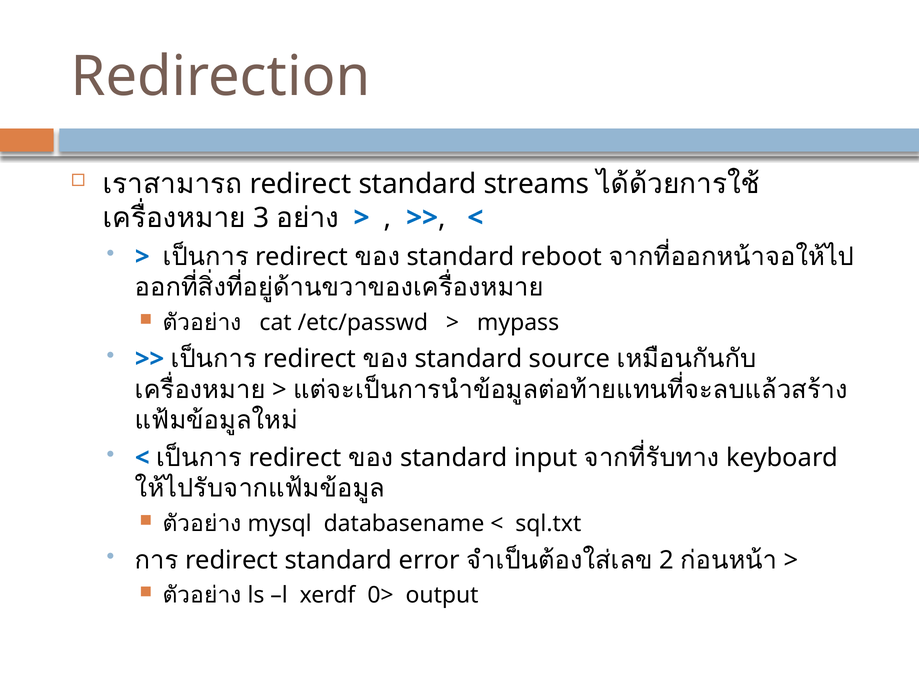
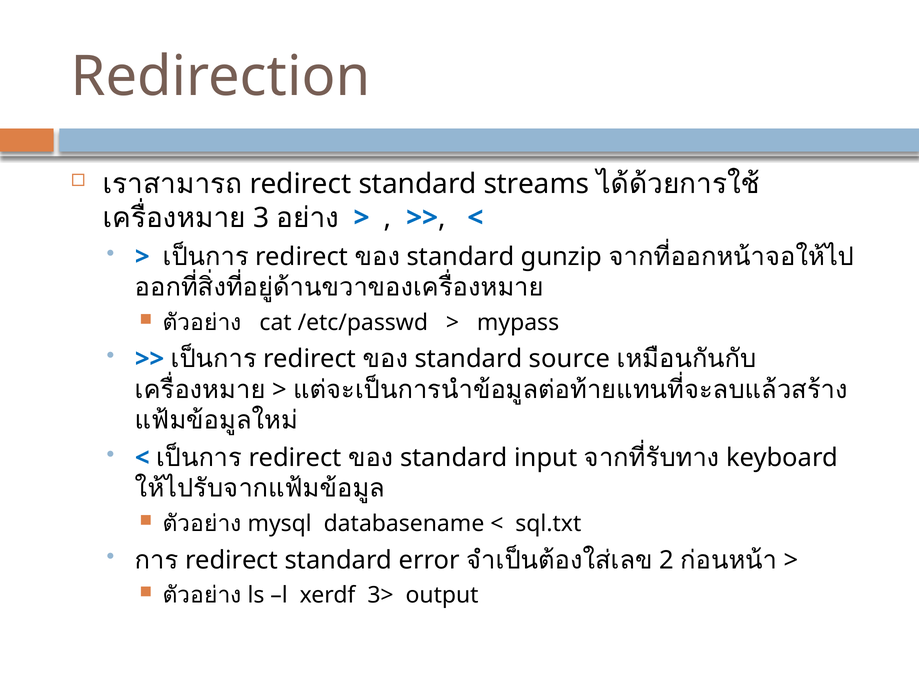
reboot: reboot -> gunzip
0>: 0> -> 3>
